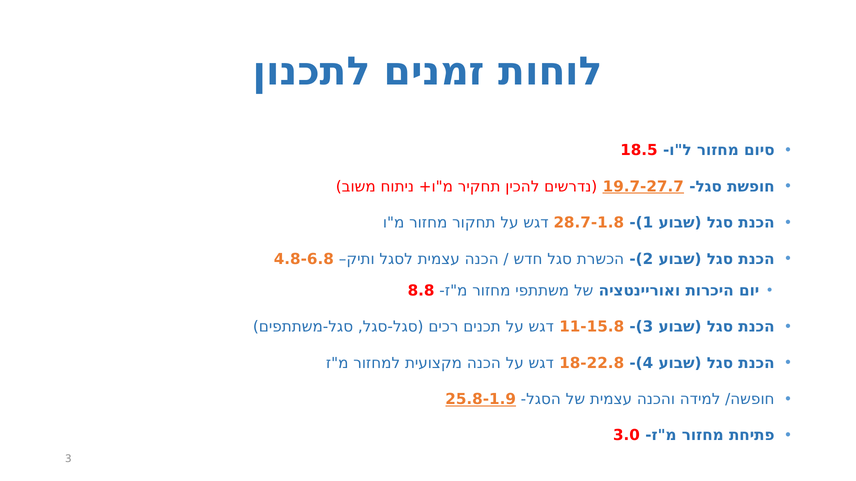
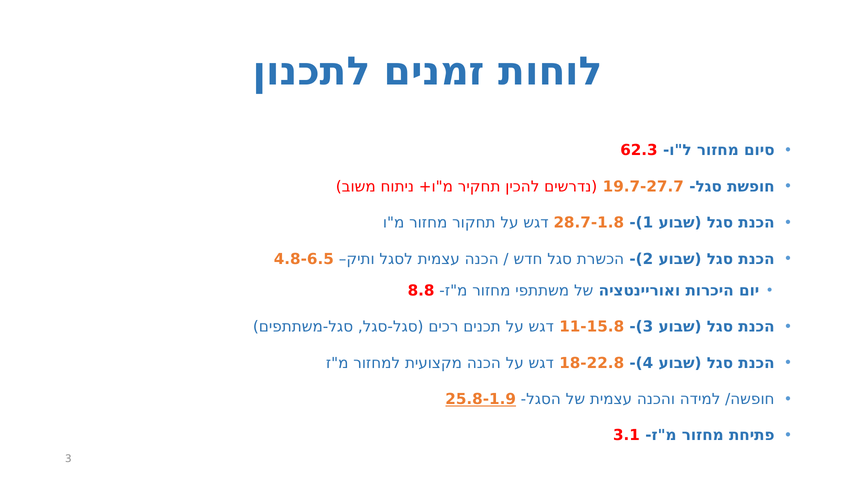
18.5: 18.5 -> 62.3
19.7-27.7 underline: present -> none
4.8-6.8: 4.8-6.8 -> 4.8-6.5
3.0: 3.0 -> 3.1
